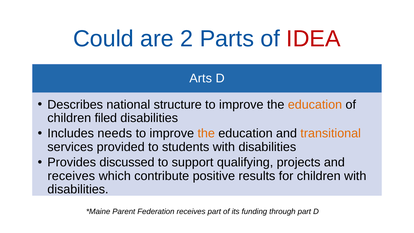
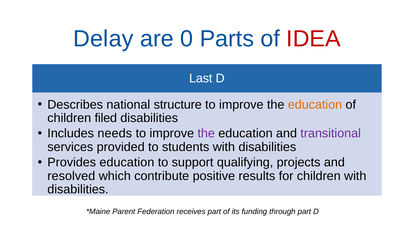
Could: Could -> Delay
2: 2 -> 0
Arts: Arts -> Last
the at (206, 133) colour: orange -> purple
transitional colour: orange -> purple
Provides discussed: discussed -> education
receives at (71, 176): receives -> resolved
